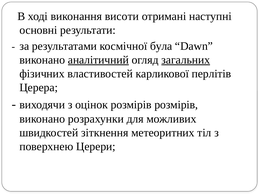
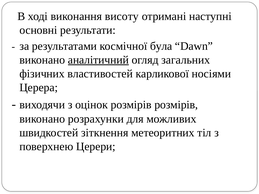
висоти: висоти -> висоту
загальних underline: present -> none
перлітів: перлітів -> носіями
